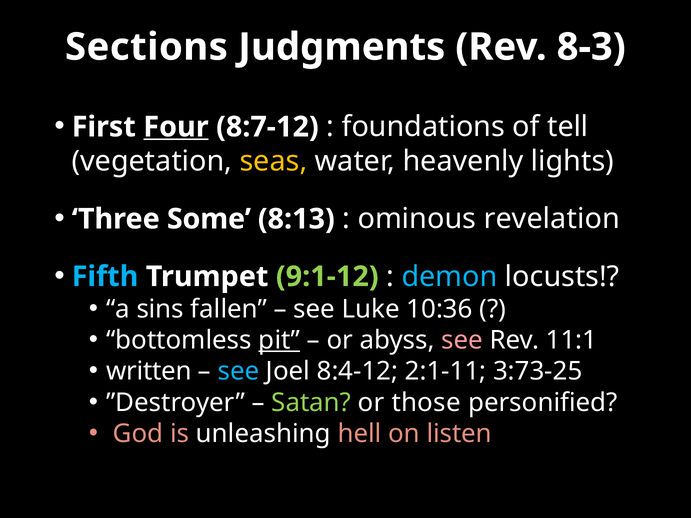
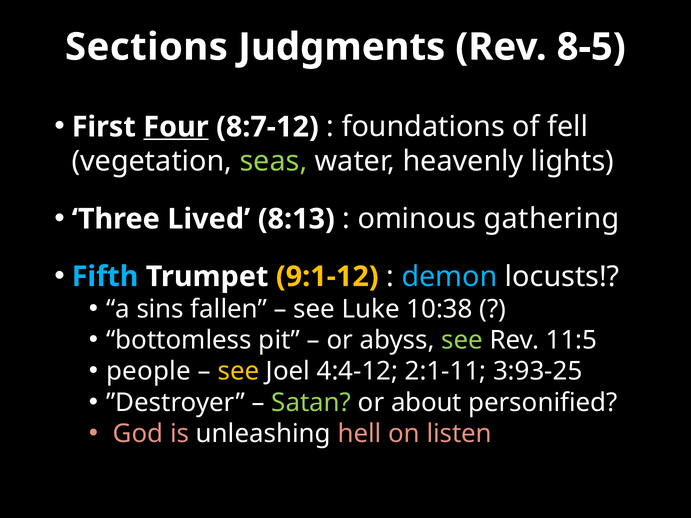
8-3: 8-3 -> 8-5
tell: tell -> fell
seas colour: yellow -> light green
Some: Some -> Lived
revelation: revelation -> gathering
9:1-12 colour: light green -> yellow
10:36: 10:36 -> 10:38
pit underline: present -> none
see at (462, 340) colour: pink -> light green
11:1: 11:1 -> 11:5
written: written -> people
see at (238, 372) colour: light blue -> yellow
8:4-12: 8:4-12 -> 4:4-12
3:73-25: 3:73-25 -> 3:93-25
those: those -> about
